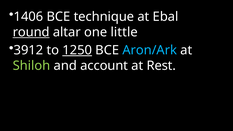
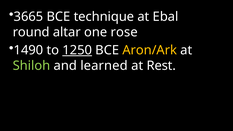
1406: 1406 -> 3665
round underline: present -> none
little: little -> rose
3912: 3912 -> 1490
Aron/Ark colour: light blue -> yellow
account: account -> learned
